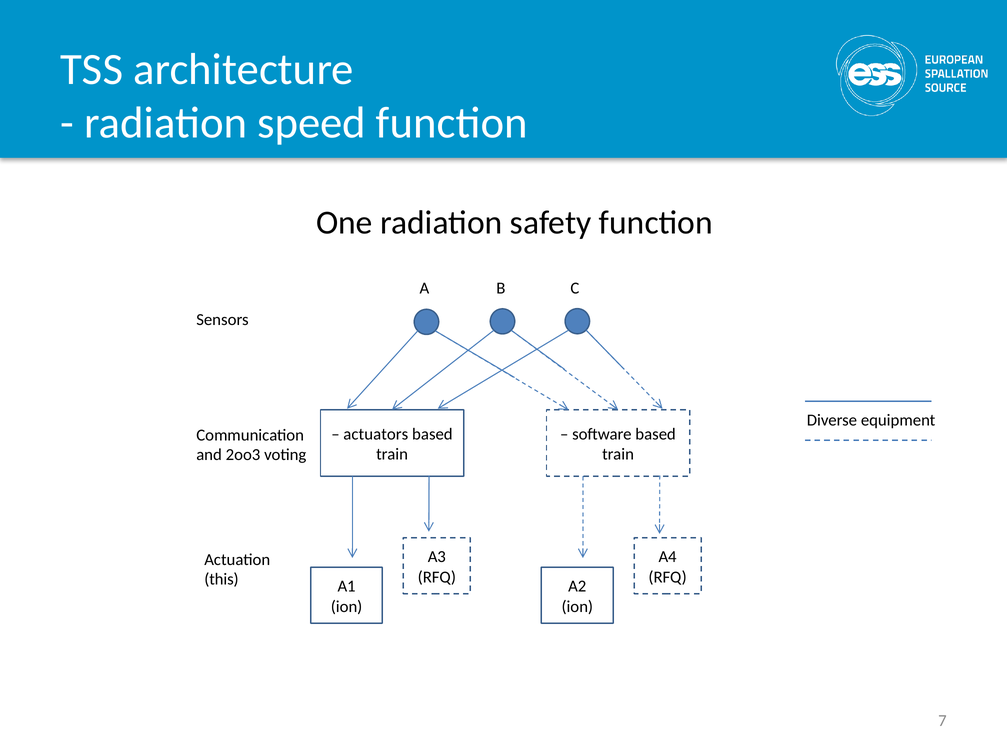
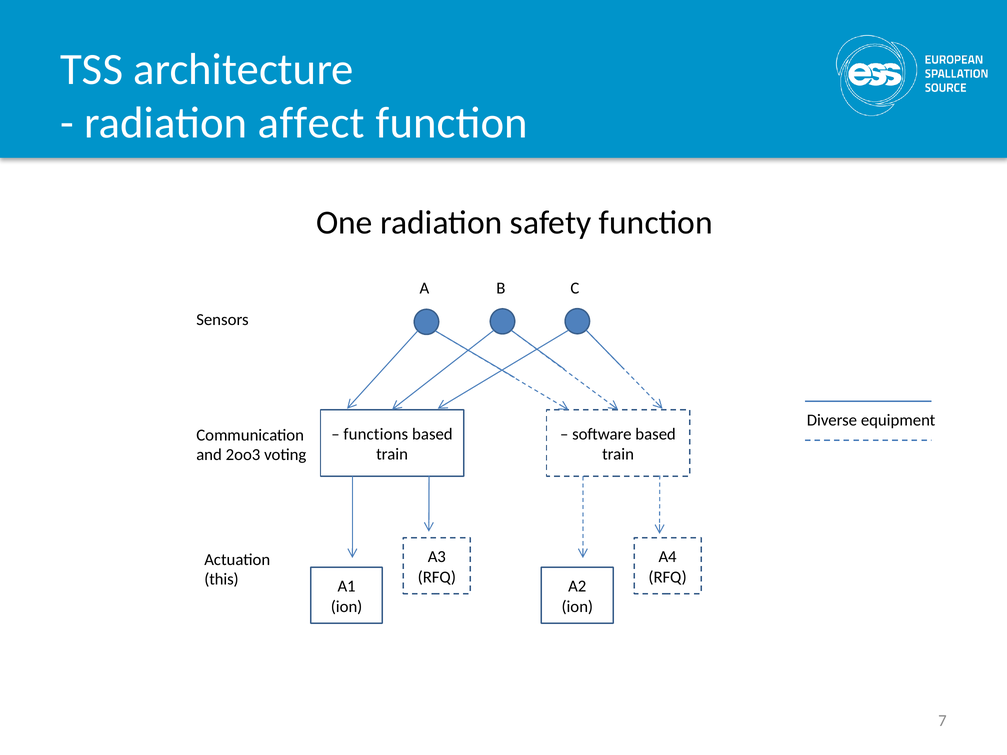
speed: speed -> affect
actuators: actuators -> functions
